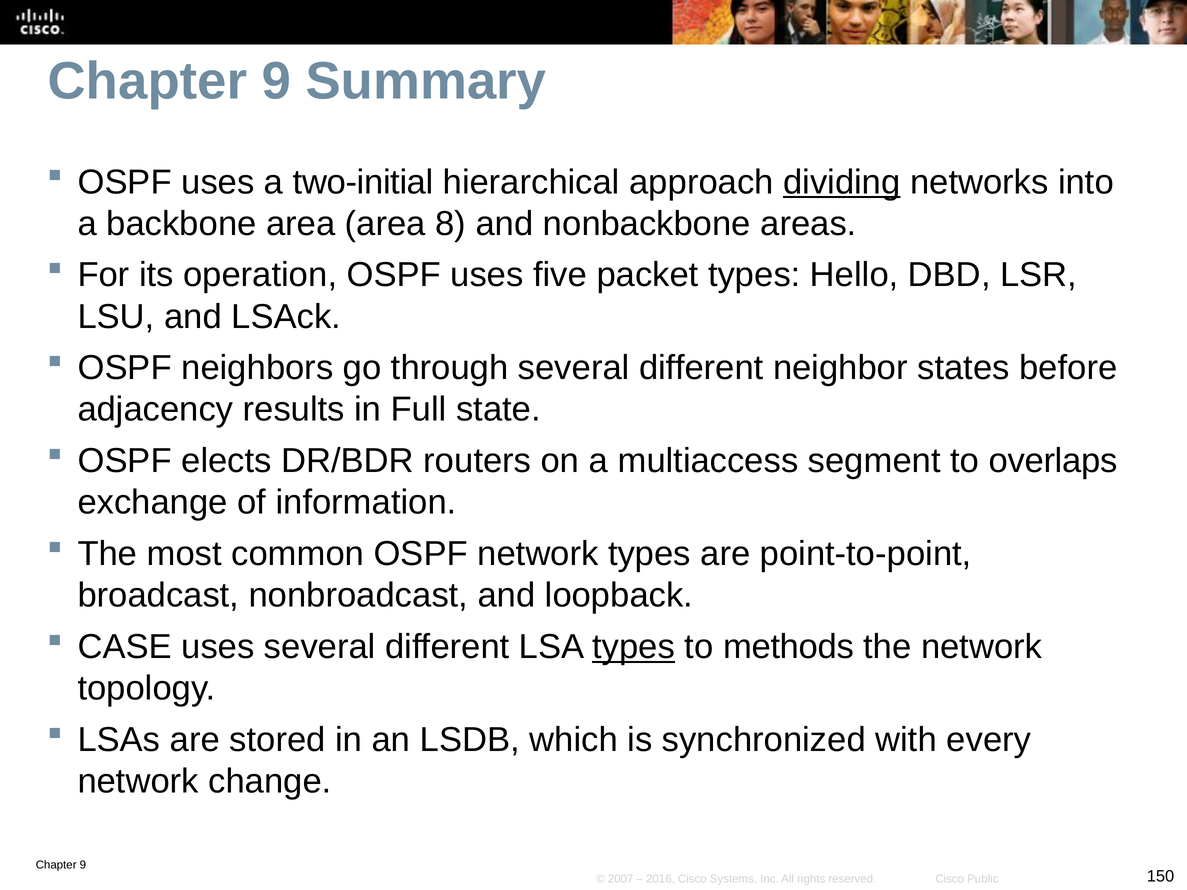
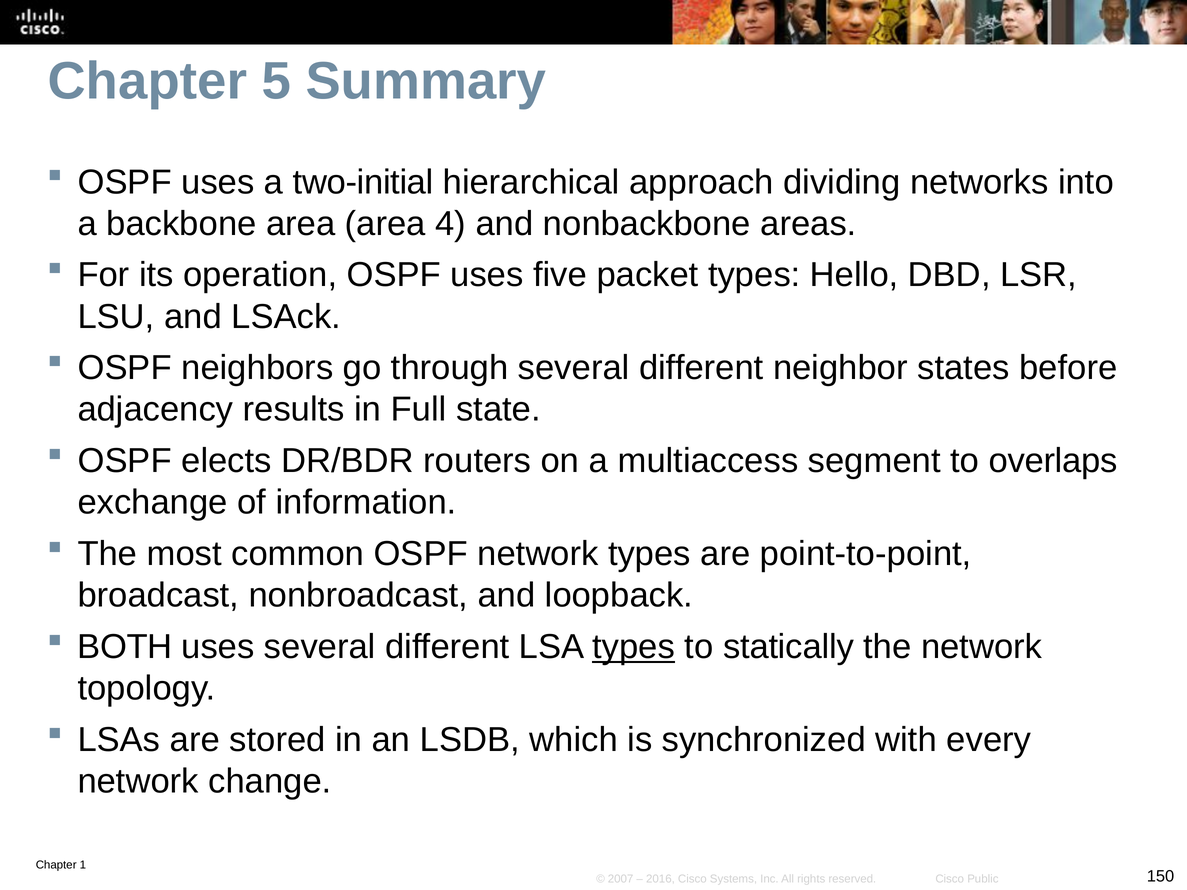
9 at (276, 81): 9 -> 5
dividing underline: present -> none
8: 8 -> 4
CASE: CASE -> BOTH
methods: methods -> statically
9 at (83, 865): 9 -> 1
